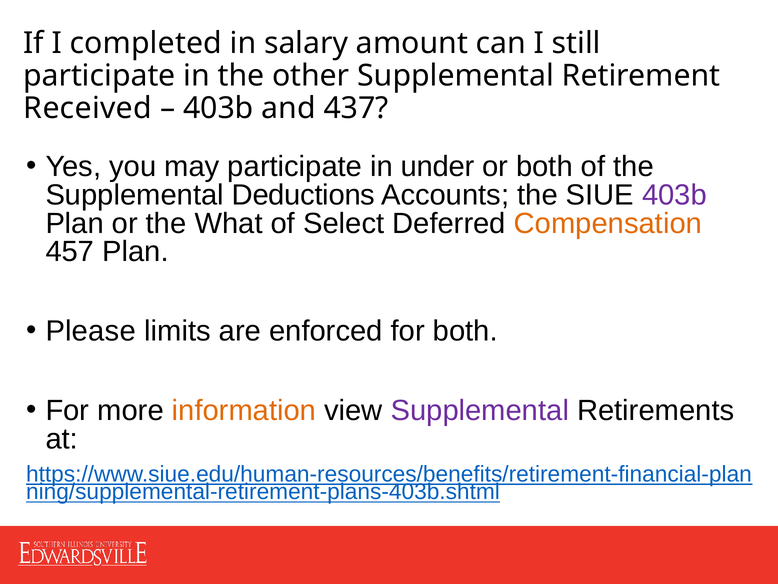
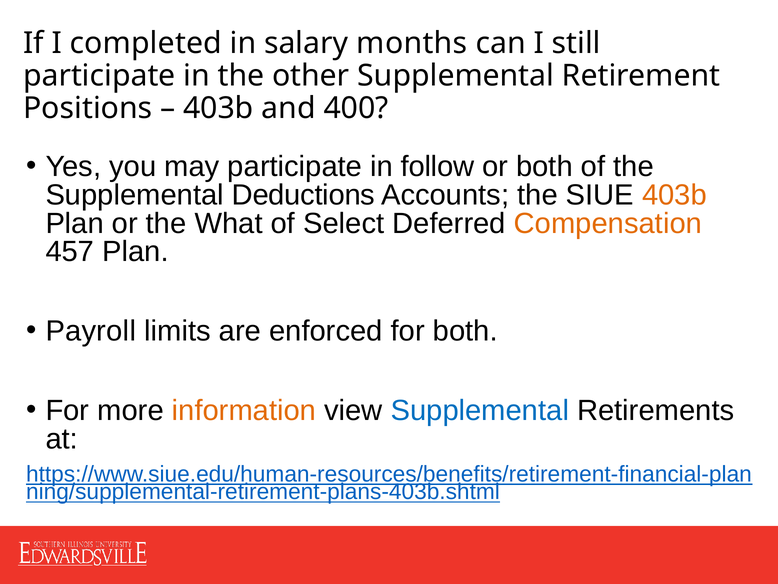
amount: amount -> months
Received: Received -> Positions
437: 437 -> 400
under: under -> follow
403b at (674, 195) colour: purple -> orange
Please: Please -> Payroll
Supplemental at (480, 410) colour: purple -> blue
